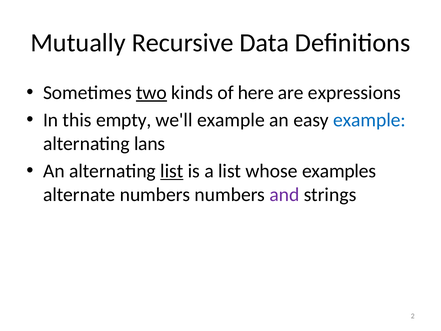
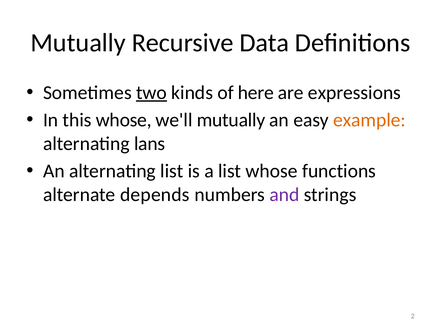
this empty: empty -> whose
we'll example: example -> mutually
example at (369, 120) colour: blue -> orange
list at (172, 171) underline: present -> none
examples: examples -> functions
alternate numbers: numbers -> depends
